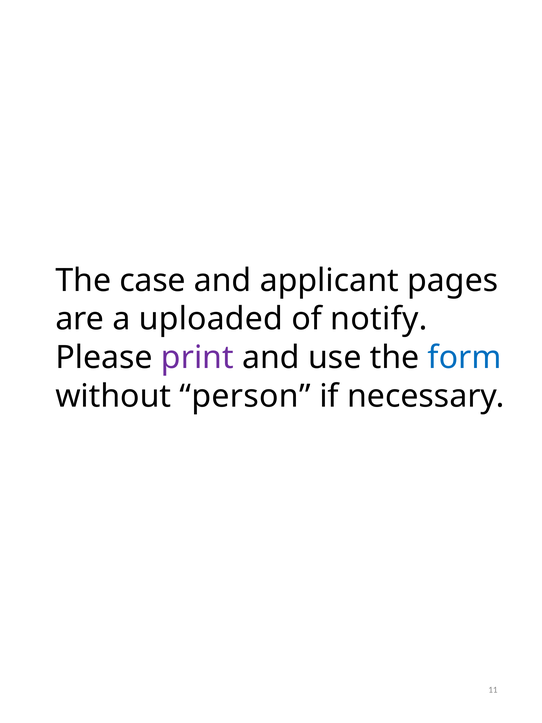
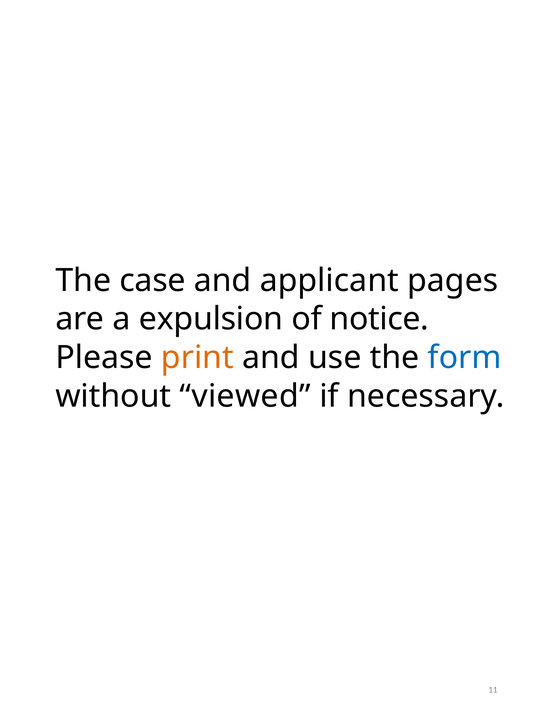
uploaded: uploaded -> expulsion
notify: notify -> notice
print colour: purple -> orange
person: person -> viewed
